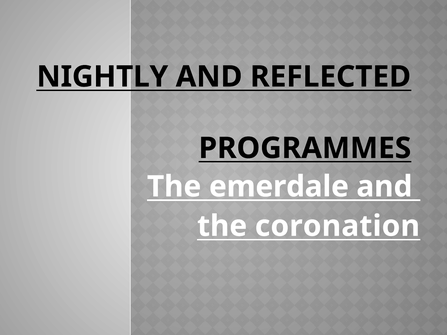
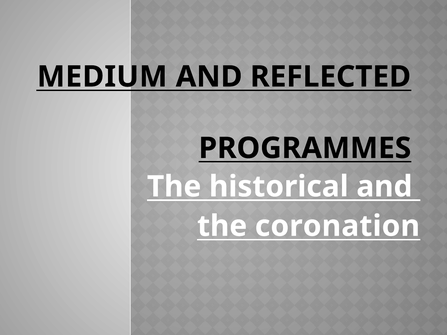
NIGHTLY: NIGHTLY -> MEDIUM
emerdale: emerdale -> historical
